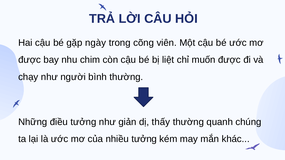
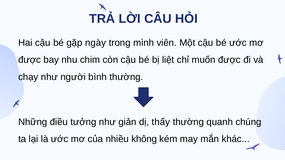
cõng: cõng -> mình
nhiều tưởng: tưởng -> không
